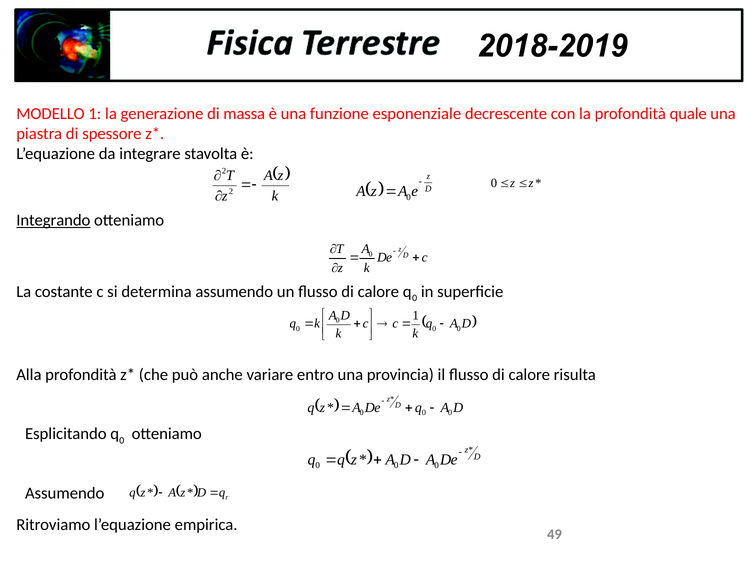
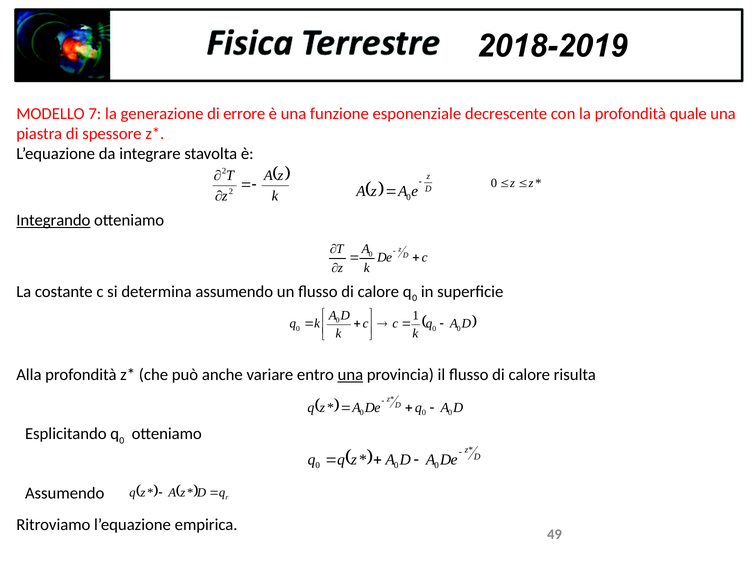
MODELLO 1: 1 -> 7
massa: massa -> errore
una at (350, 374) underline: none -> present
